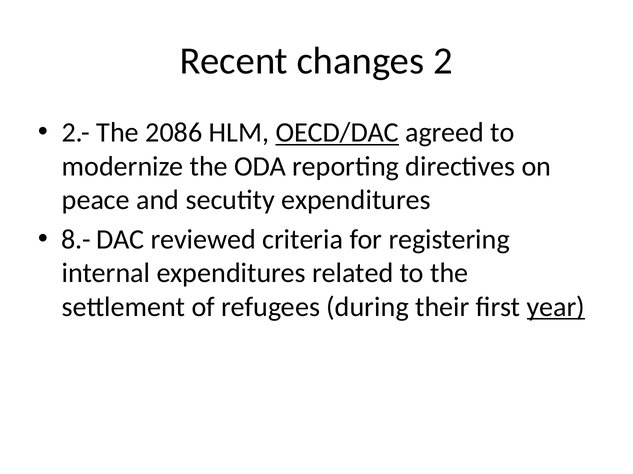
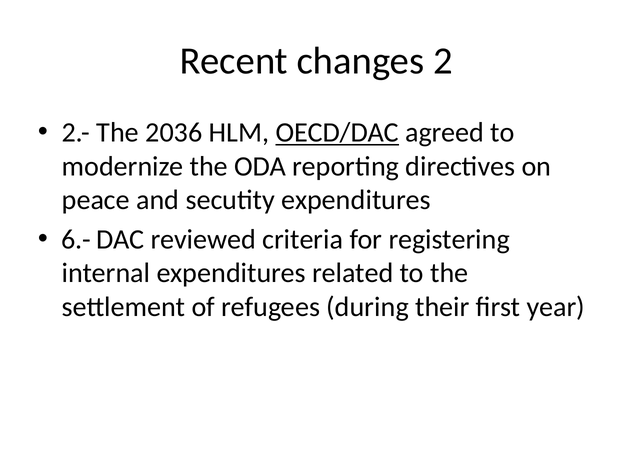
2086: 2086 -> 2036
8.-: 8.- -> 6.-
year underline: present -> none
